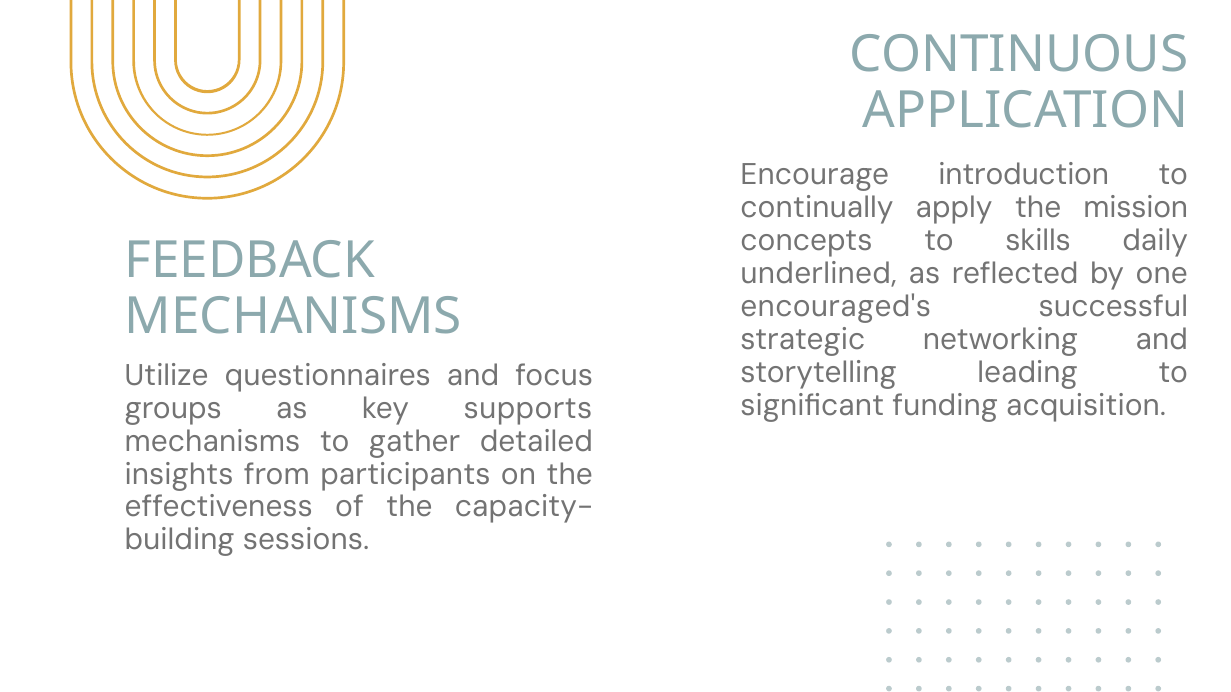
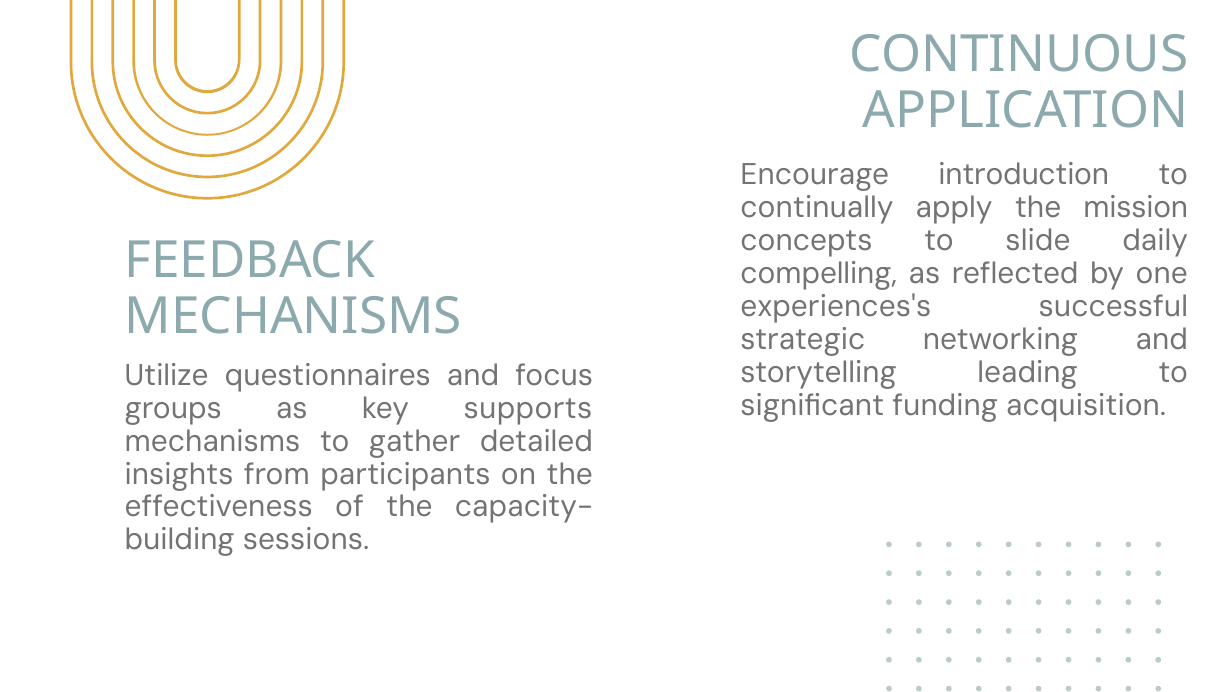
skills: skills -> slide
underlined: underlined -> compelling
encouraged's: encouraged's -> experiences's
